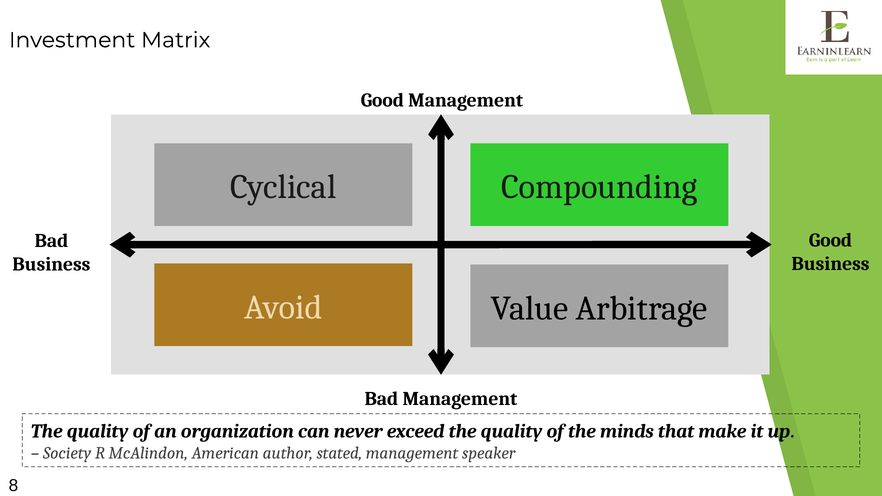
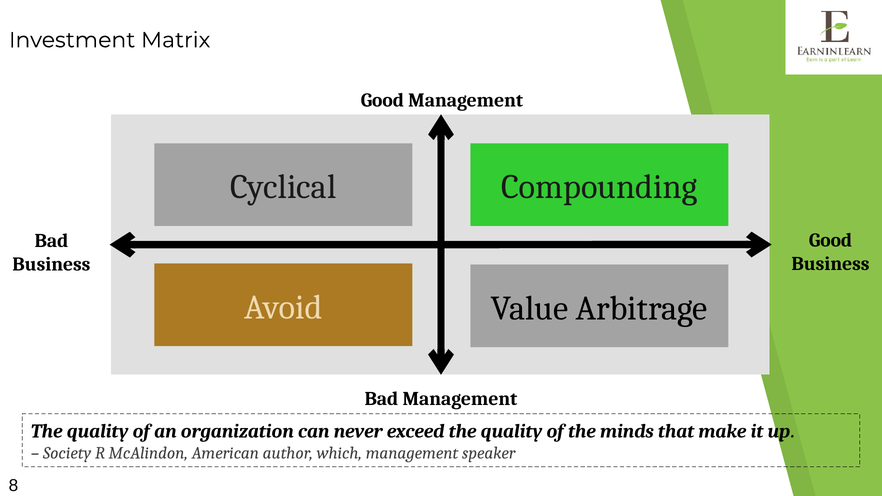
stated: stated -> which
